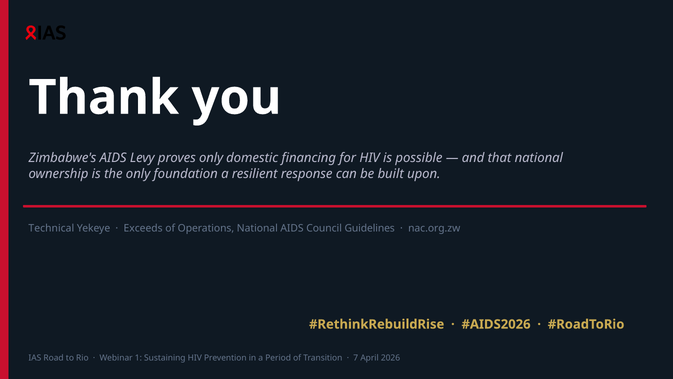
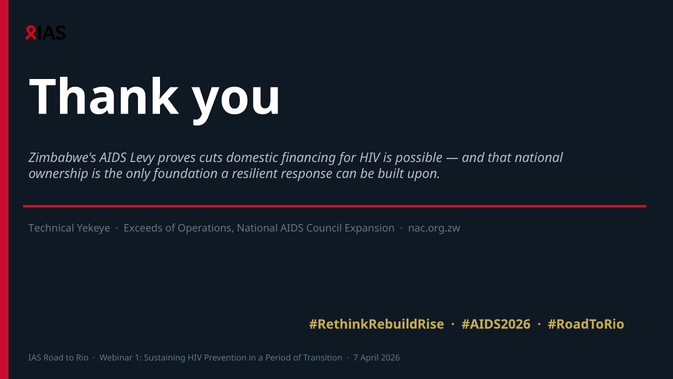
proves only: only -> cuts
Guidelines: Guidelines -> Expansion
